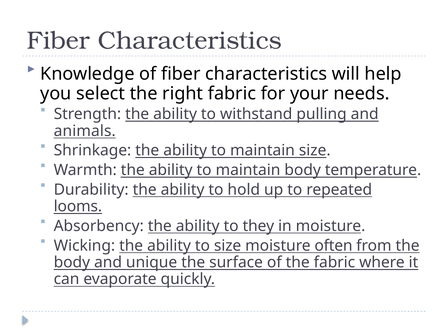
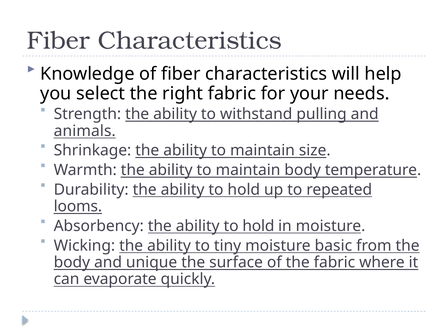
they at (258, 226): they -> hold
to size: size -> tiny
often: often -> basic
